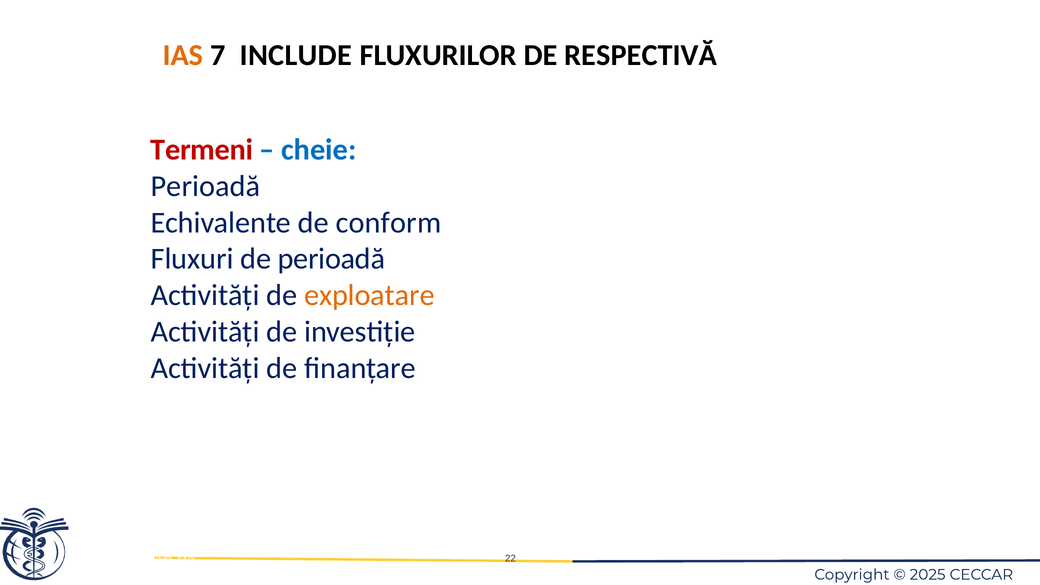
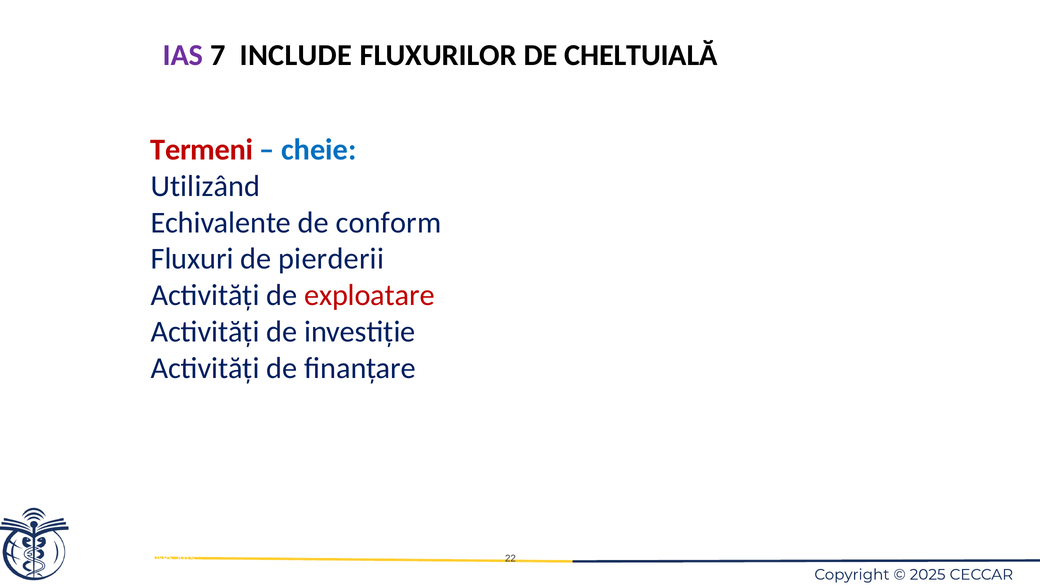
IAS colour: orange -> purple
RESPECTIVĂ: RESPECTIVĂ -> CHELTUIALĂ
Perioadă at (205, 186): Perioadă -> Utilizând
de perioadă: perioadă -> pierderii
exploatare colour: orange -> red
2009: 2009 -> 2015
